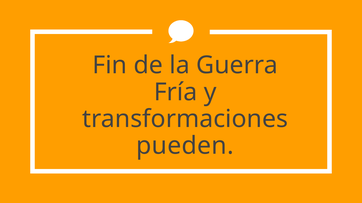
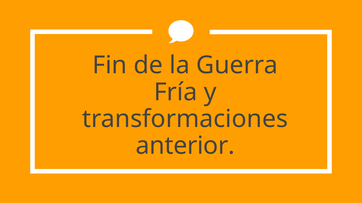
pueden: pueden -> anterior
